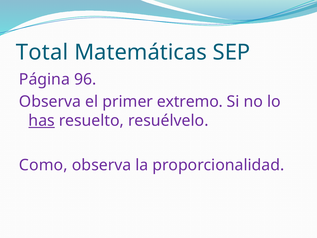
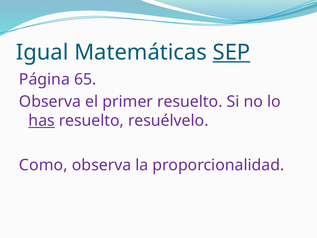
Total: Total -> Igual
SEP underline: none -> present
96: 96 -> 65
primer extremo: extremo -> resuelto
